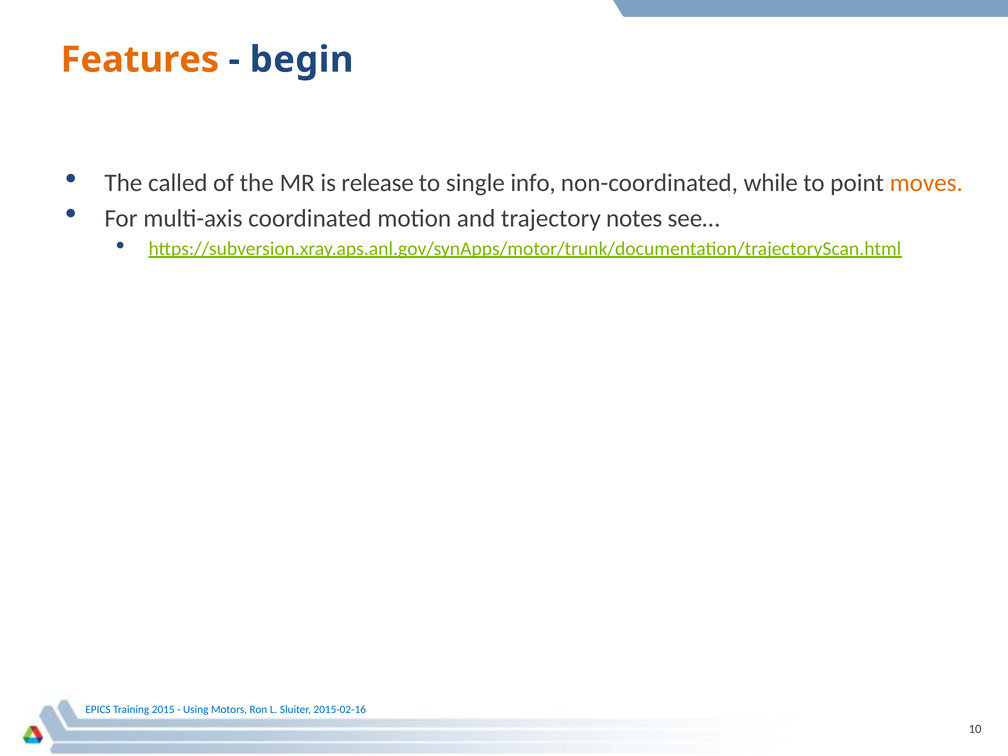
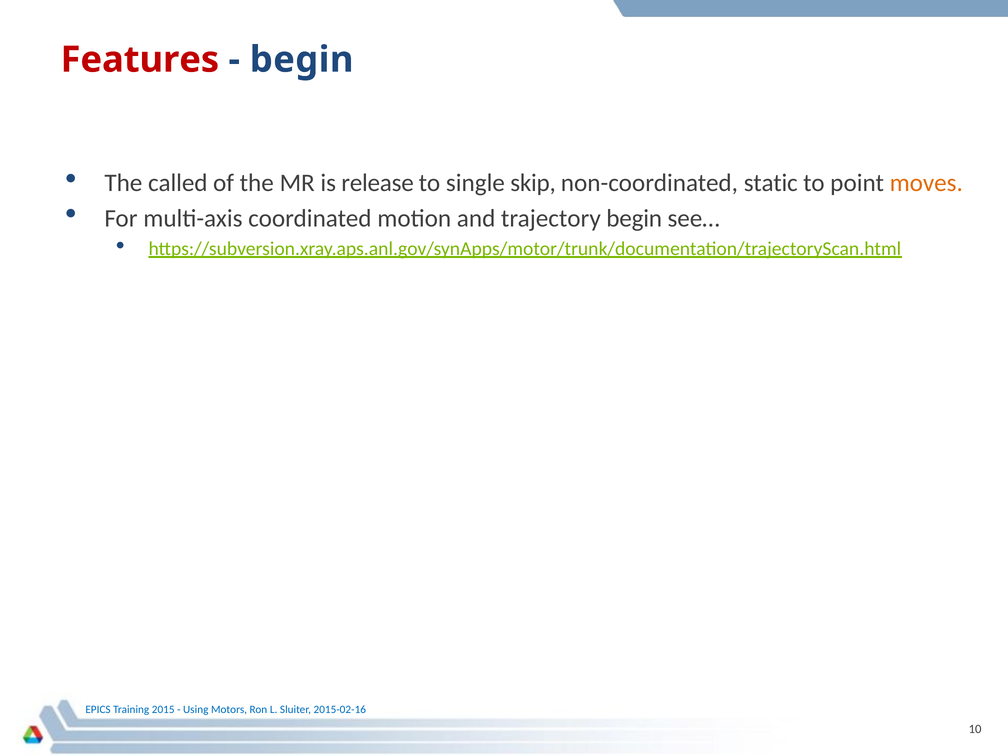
Features colour: orange -> red
info: info -> skip
while: while -> static
trajectory notes: notes -> begin
